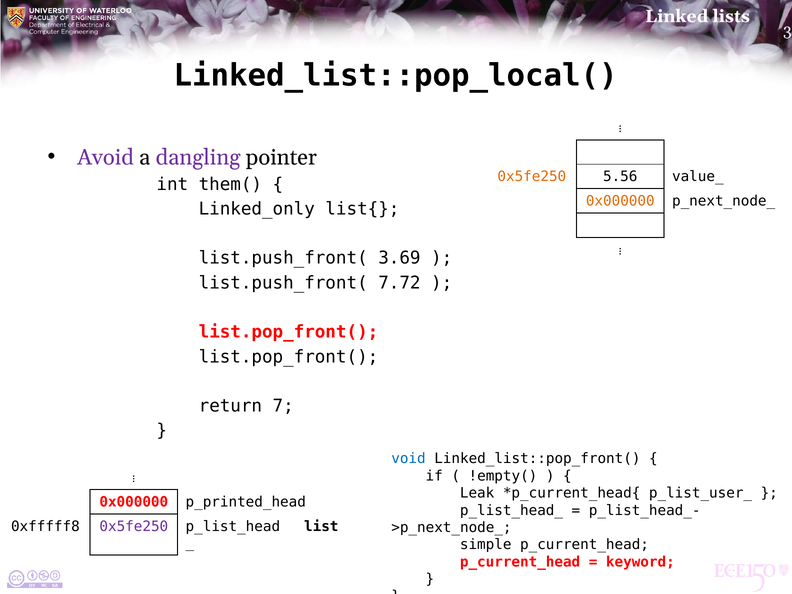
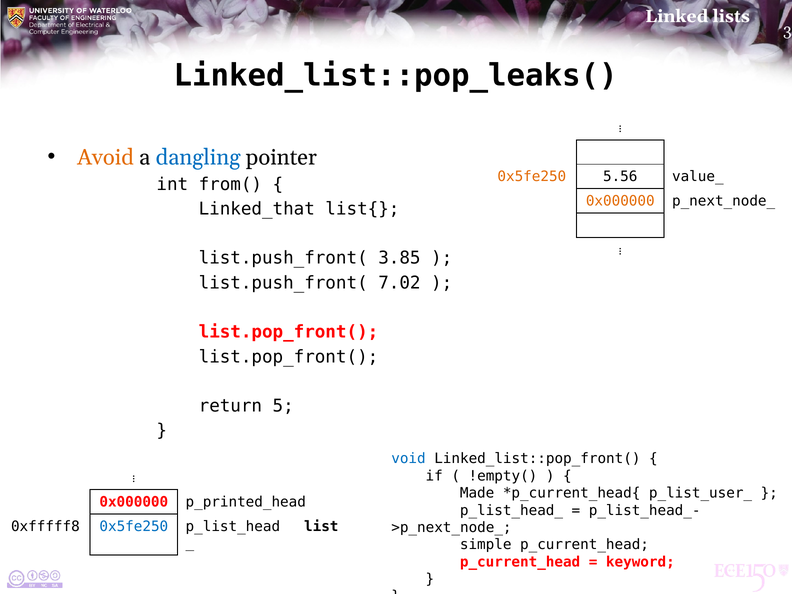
Linked_list::pop_local(: Linked_list::pop_local( -> Linked_list::pop_leaks(
Avoid colour: purple -> orange
dangling colour: purple -> blue
them(: them( -> from(
Linked_only: Linked_only -> Linked_that
3.69: 3.69 -> 3.85
7.72: 7.72 -> 7.02
7: 7 -> 5
Leak: Leak -> Made
0x5fe250 at (134, 526) colour: purple -> blue
